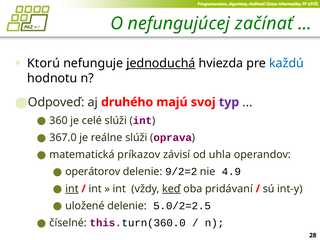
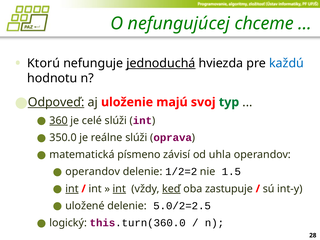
začínať: začínať -> chceme
Odpoveď underline: none -> present
druhého: druhého -> uloženie
typ colour: purple -> green
360 underline: none -> present
367.0: 367.0 -> 350.0
príkazov: príkazov -> písmeno
operátorov at (93, 172): operátorov -> operandov
9/2=2: 9/2=2 -> 1/2=2
4.9: 4.9 -> 1.5
int at (119, 189) underline: none -> present
pridávaní: pridávaní -> zastupuje
číselné: číselné -> logický
